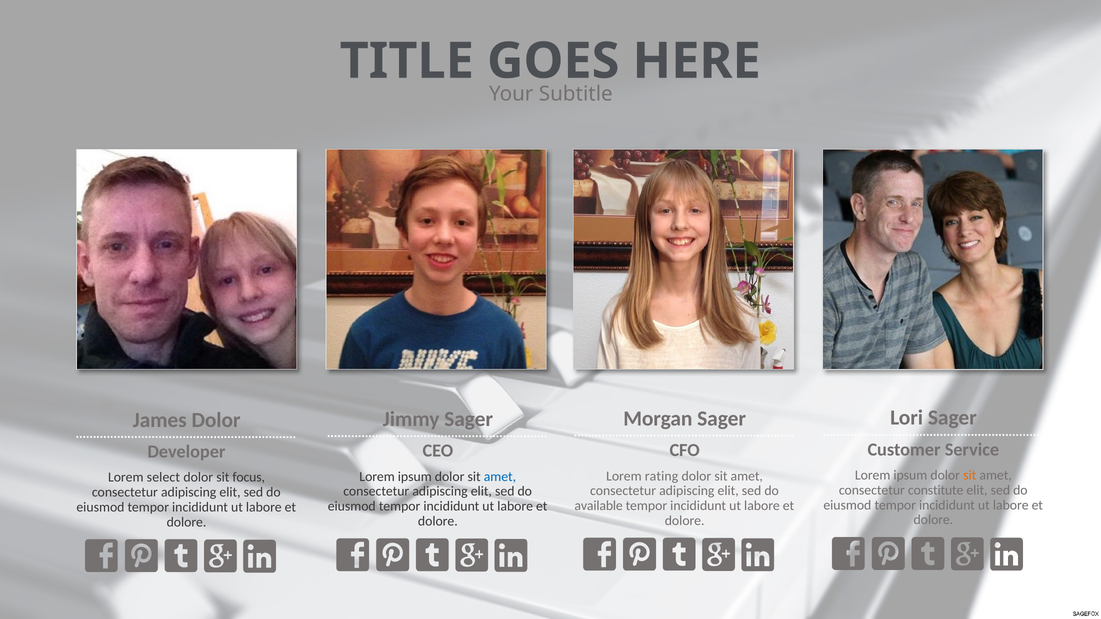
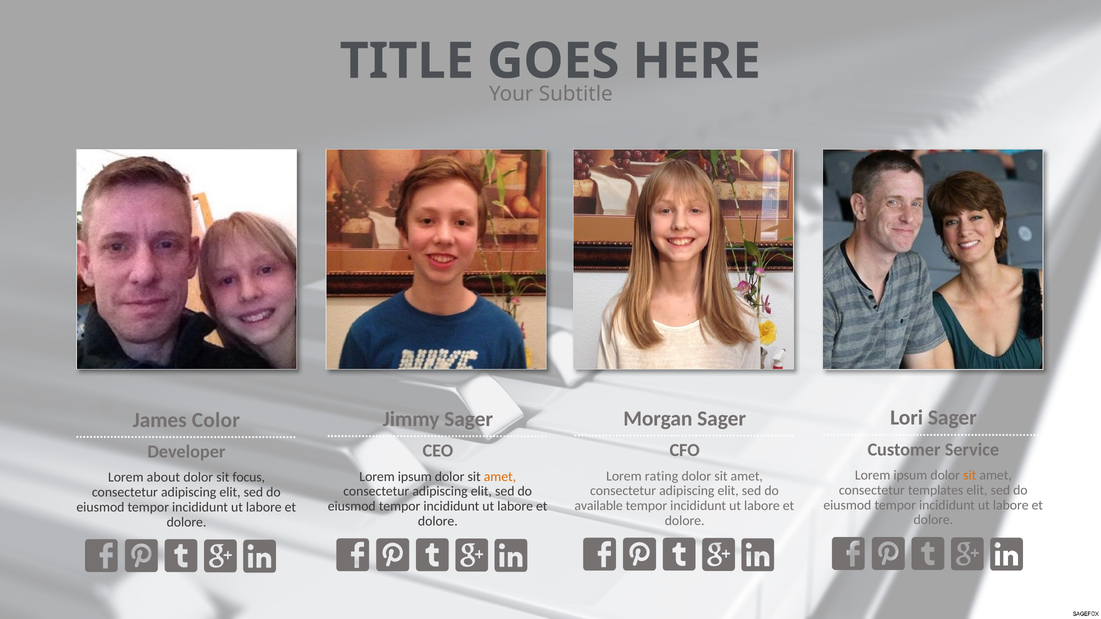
James Dolor: Dolor -> Color
amet at (500, 477) colour: blue -> orange
select: select -> about
constitute: constitute -> templates
